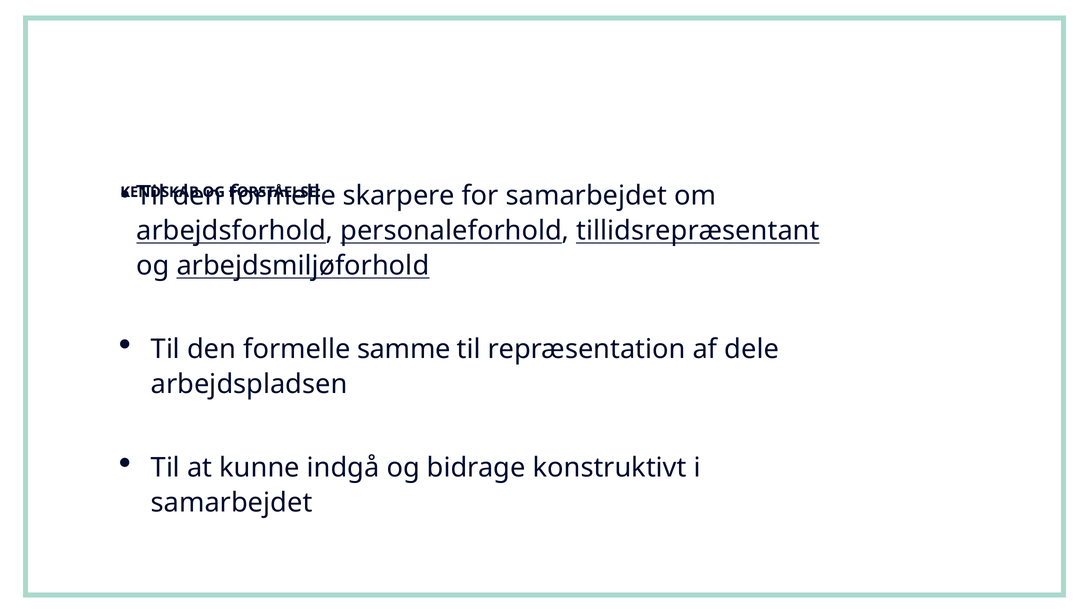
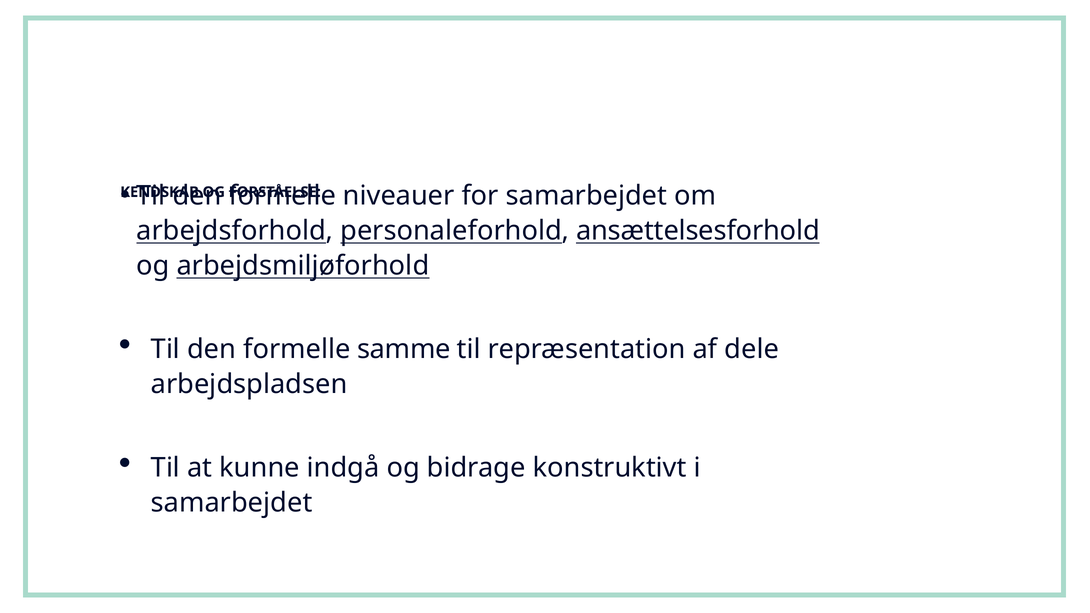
skarpere: skarpere -> niveauer
tillidsrepræsentant: tillidsrepræsentant -> ansættelsesforhold
